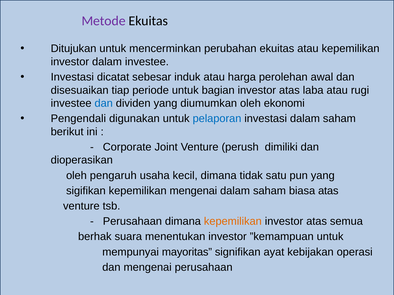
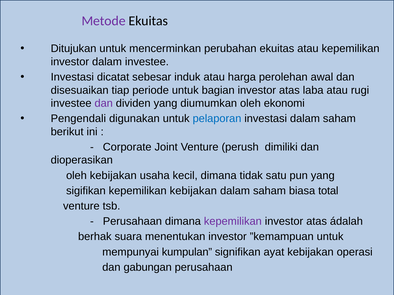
dan at (104, 103) colour: blue -> purple
oleh pengaruh: pengaruh -> kebijakan
kepemilikan mengenai: mengenai -> kebijakan
biasa atas: atas -> total
kepemilikan at (233, 222) colour: orange -> purple
semua: semua -> ádalah
mayoritas: mayoritas -> kumpulan
dan mengenai: mengenai -> gabungan
